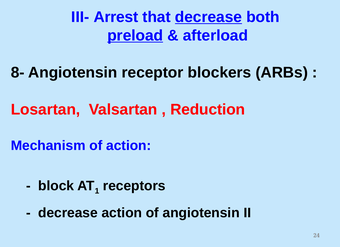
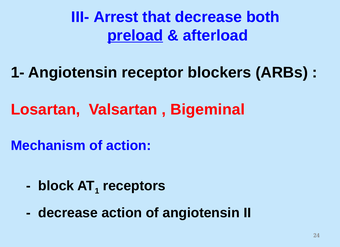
decrease at (208, 17) underline: present -> none
8-: 8- -> 1-
Reduction: Reduction -> Bigeminal
